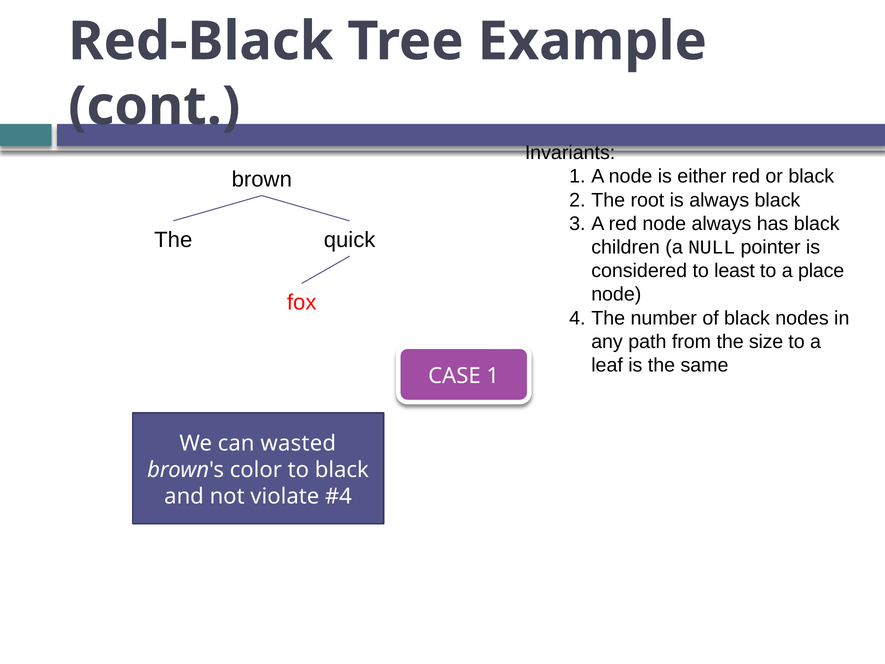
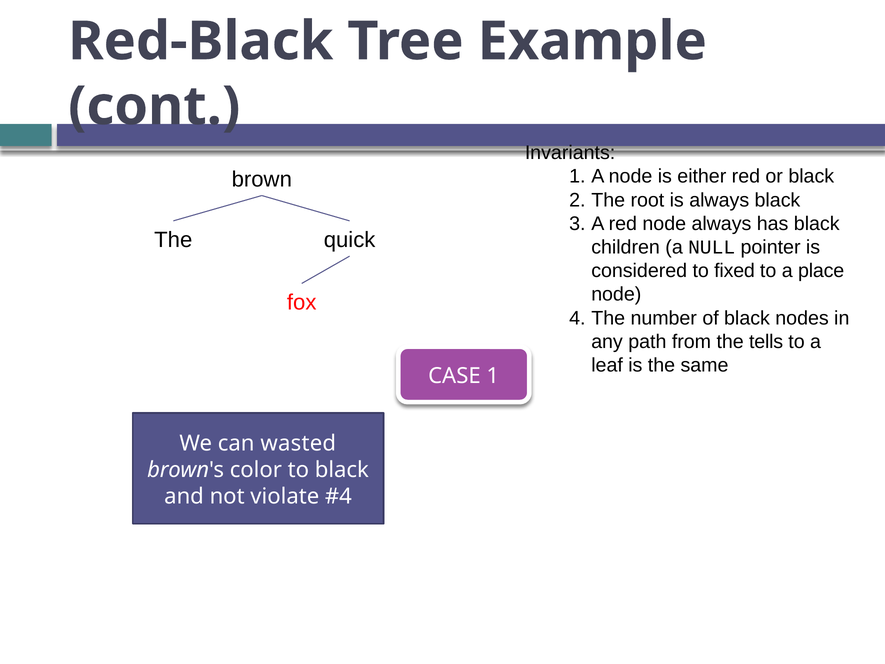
least: least -> fixed
size: size -> tells
